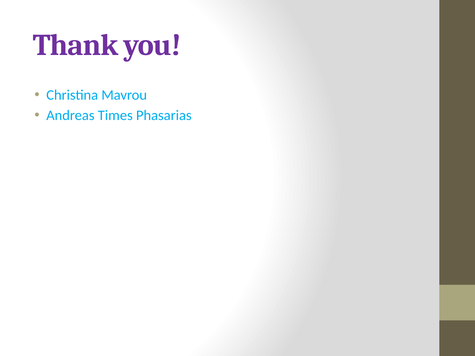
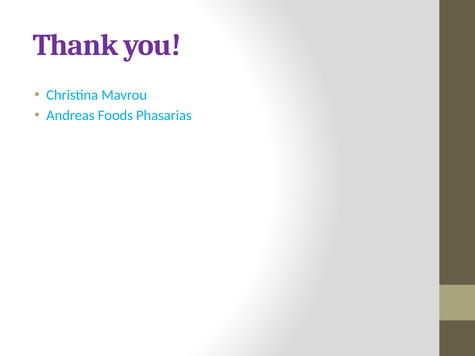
Times: Times -> Foods
